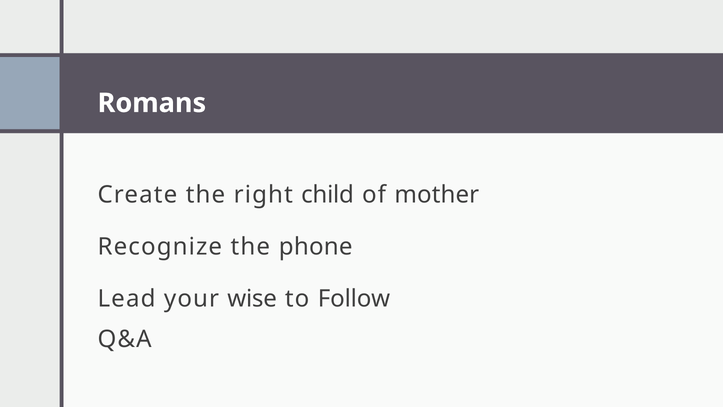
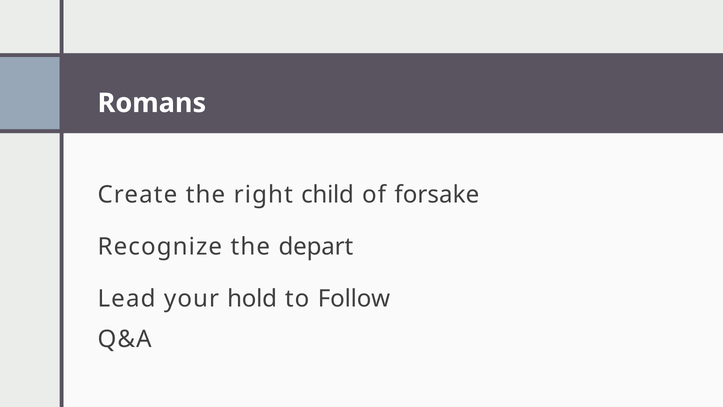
mother: mother -> forsake
phone: phone -> depart
wise: wise -> hold
